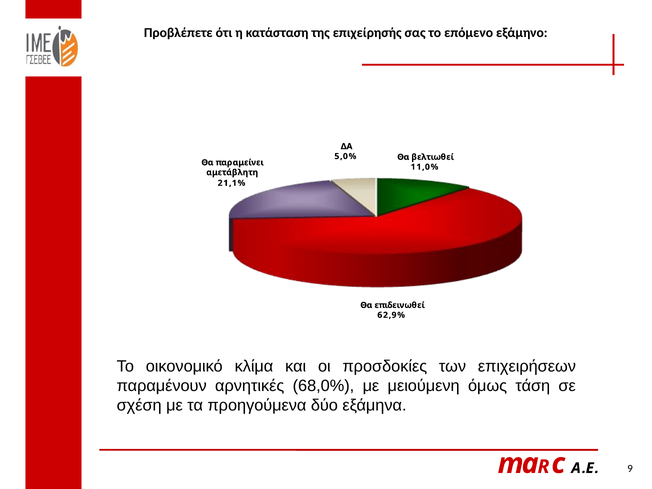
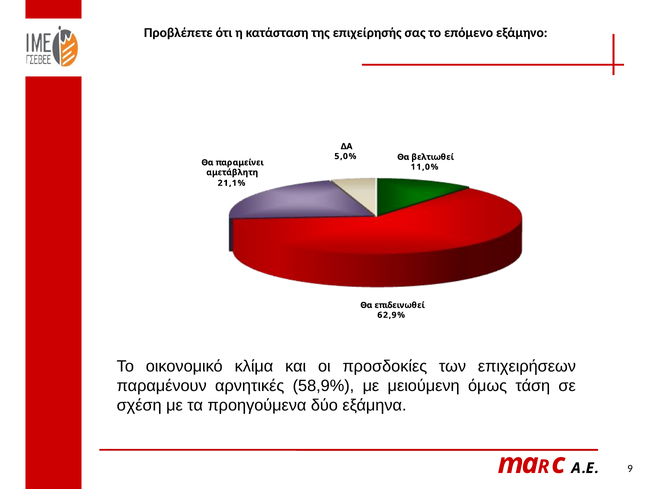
68,0%: 68,0% -> 58,9%
